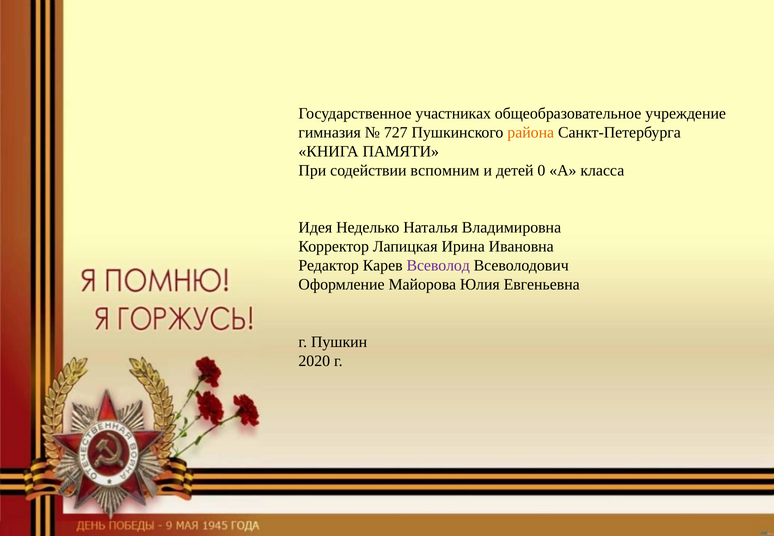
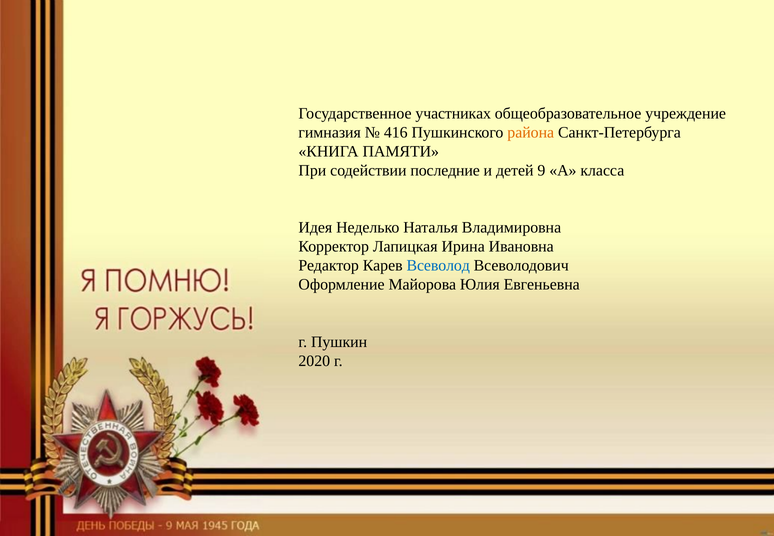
727: 727 -> 416
вспомним: вспомним -> последние
0: 0 -> 9
Всеволод colour: purple -> blue
